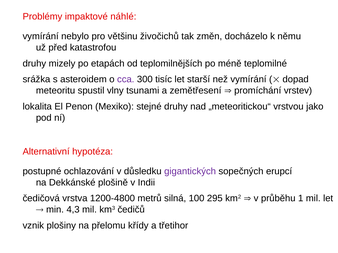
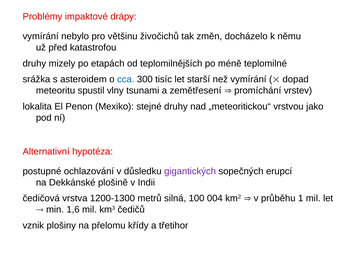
náhlé: náhlé -> drápy
cca colour: purple -> blue
1200-4800: 1200-4800 -> 1200-1300
295: 295 -> 004
4,3: 4,3 -> 1,6
